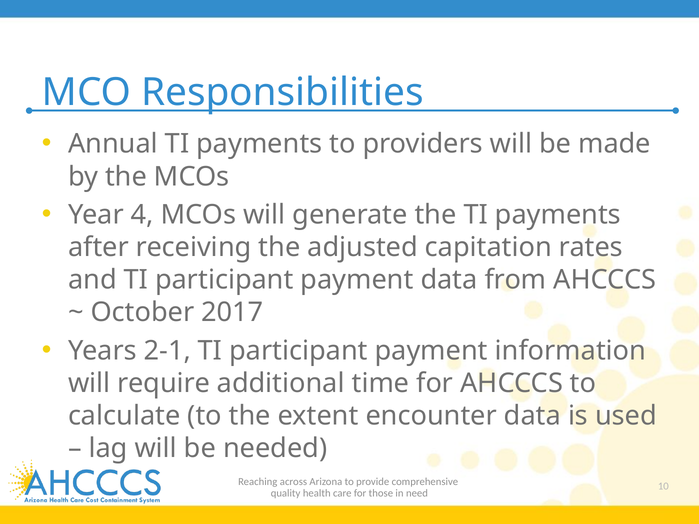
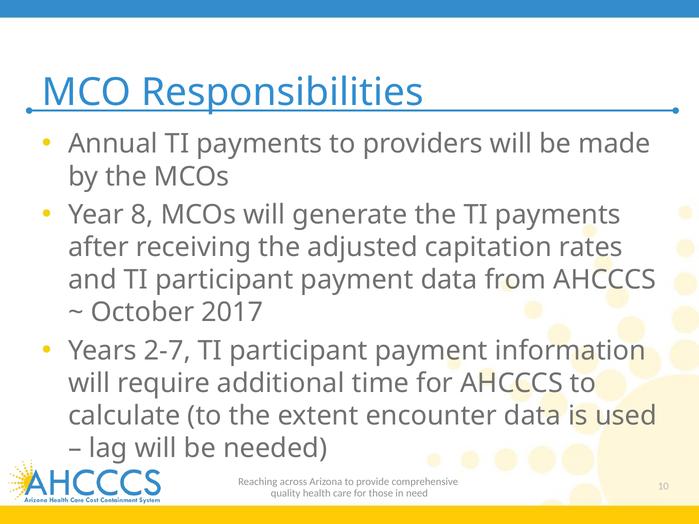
4: 4 -> 8
2-1: 2-1 -> 2-7
